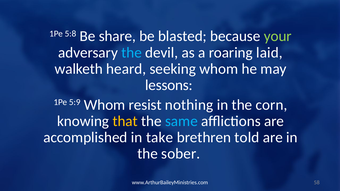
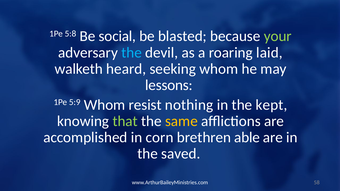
share: share -> social
corn: corn -> kept
that colour: yellow -> light green
same colour: light blue -> yellow
take: take -> corn
told: told -> able
sober: sober -> saved
